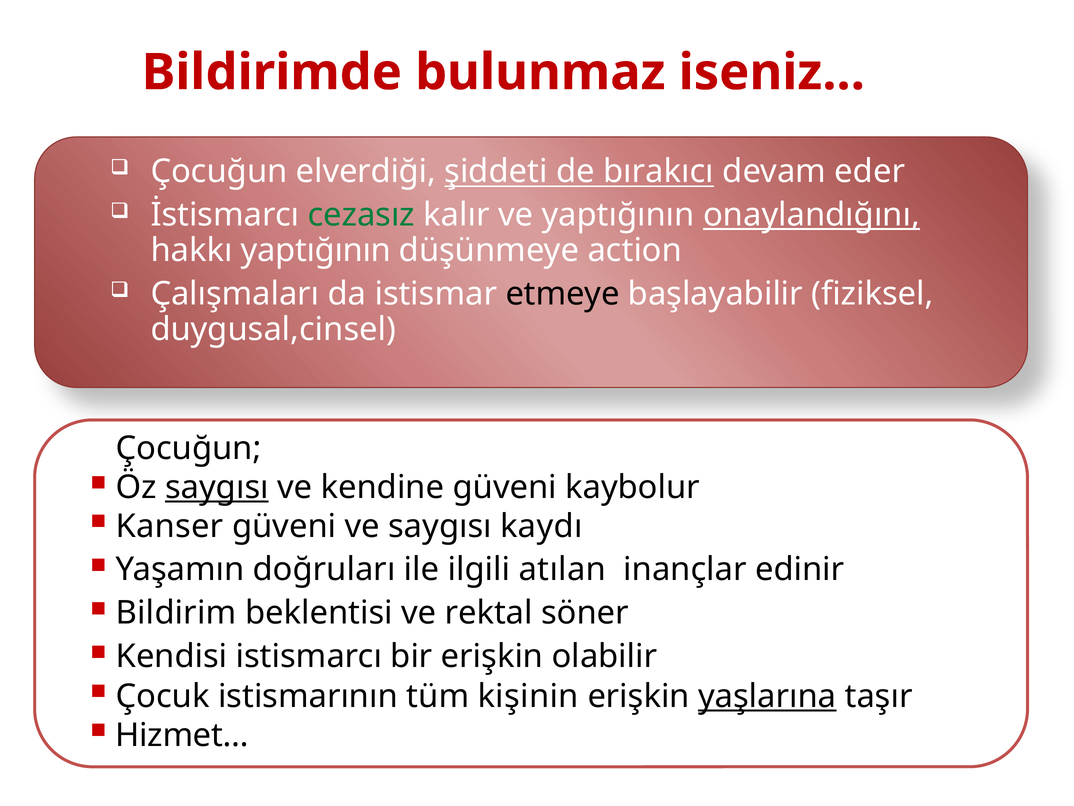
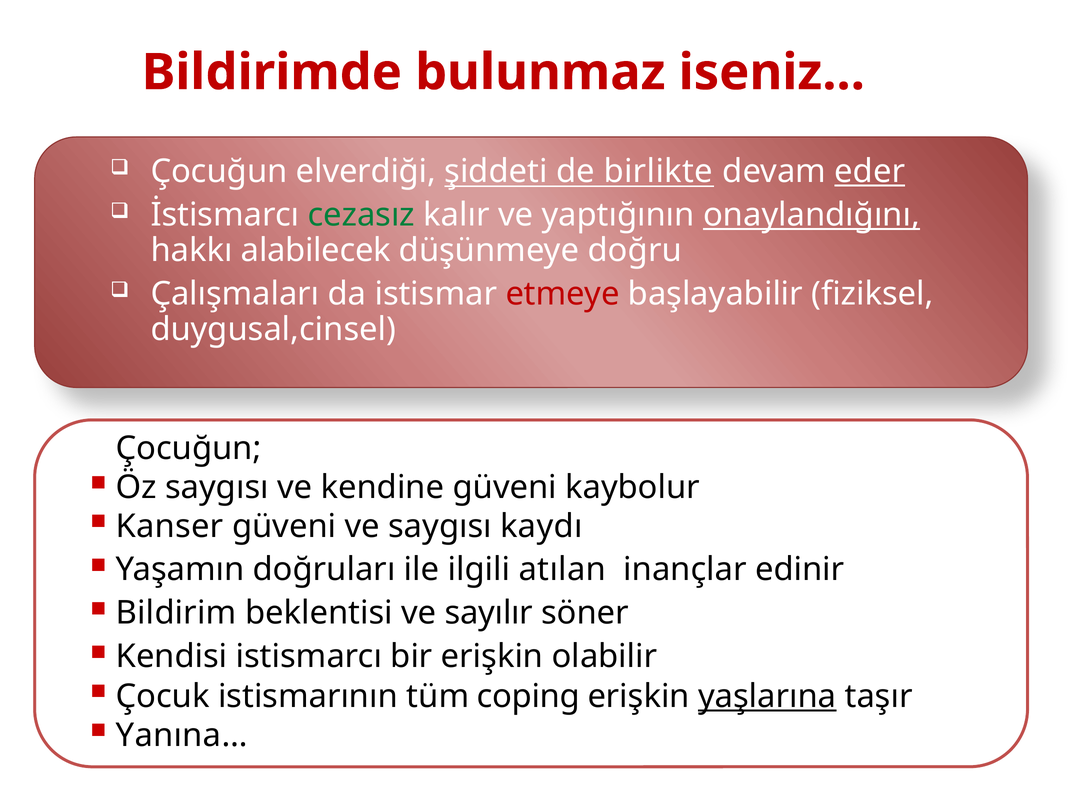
bırakıcı: bırakıcı -> birlikte
eder underline: none -> present
hakkı yaptığının: yaptığının -> alabilecek
action: action -> doğru
etmeye colour: black -> red
saygısı at (217, 487) underline: present -> none
rektal: rektal -> sayılır
kişinin: kişinin -> coping
Hizmet…: Hizmet… -> Yanına…
